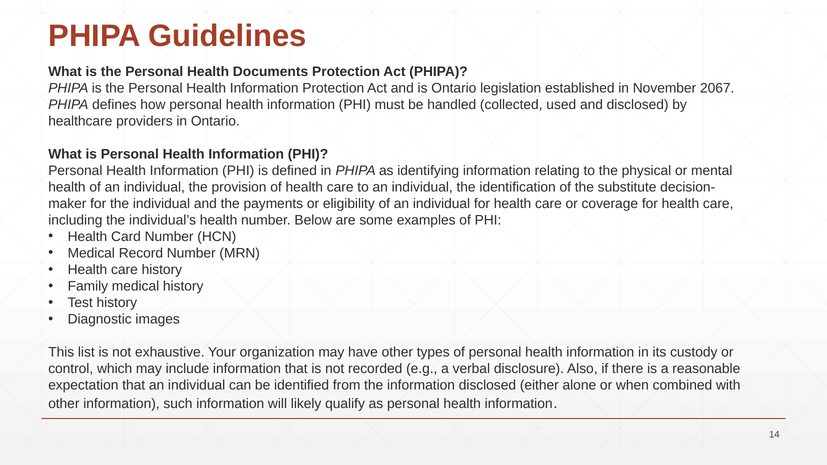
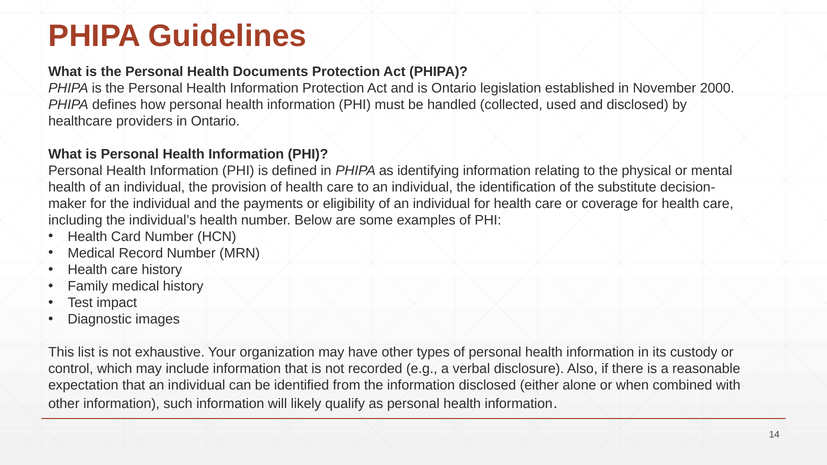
2067: 2067 -> 2000
Test history: history -> impact
